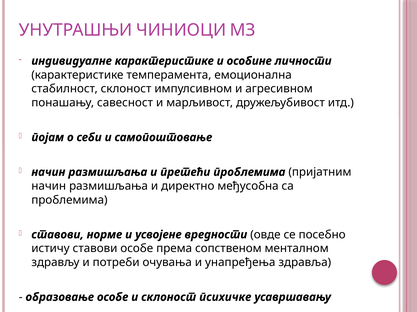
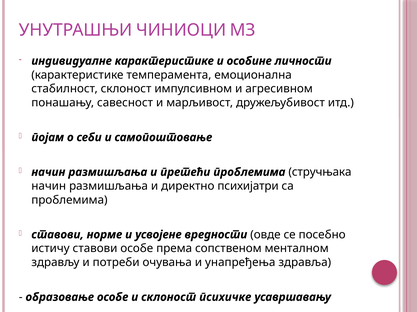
пријатним: пријатним -> стручњака
међусобна: међусобна -> психијатри
